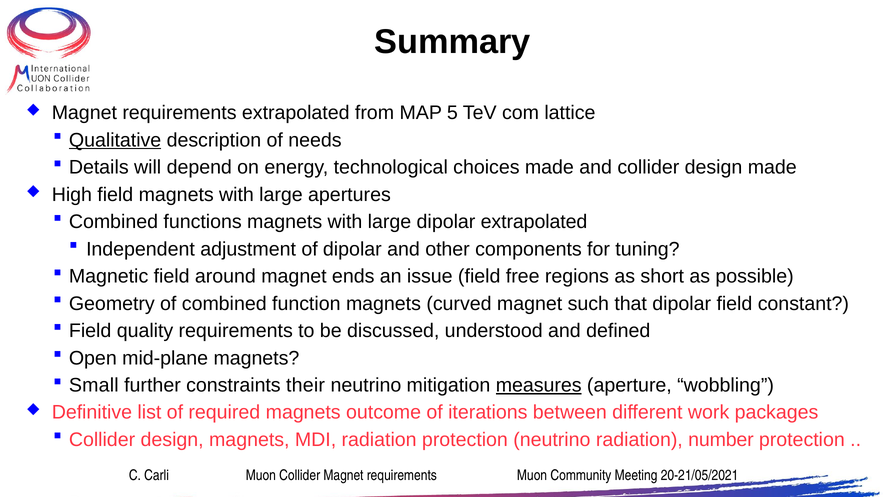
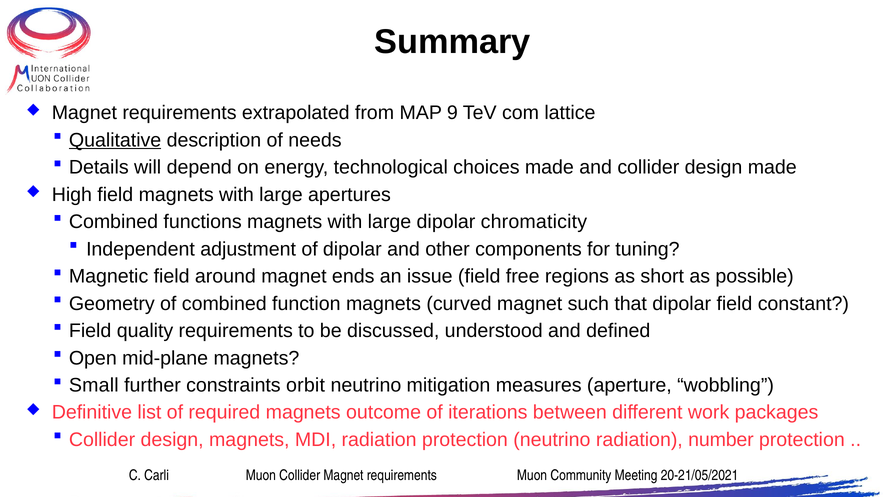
5: 5 -> 9
dipolar extrapolated: extrapolated -> chromaticity
their: their -> orbit
measures underline: present -> none
